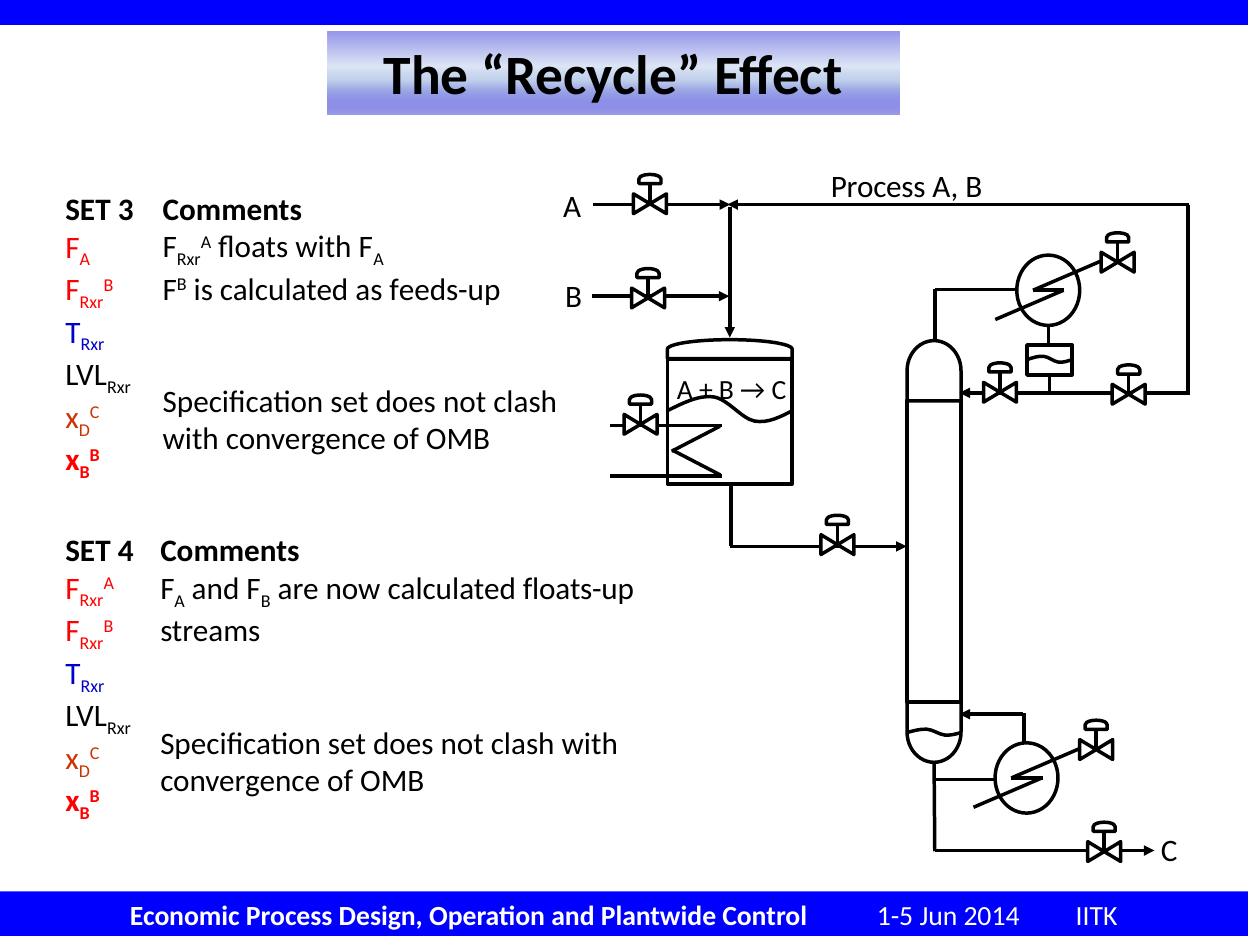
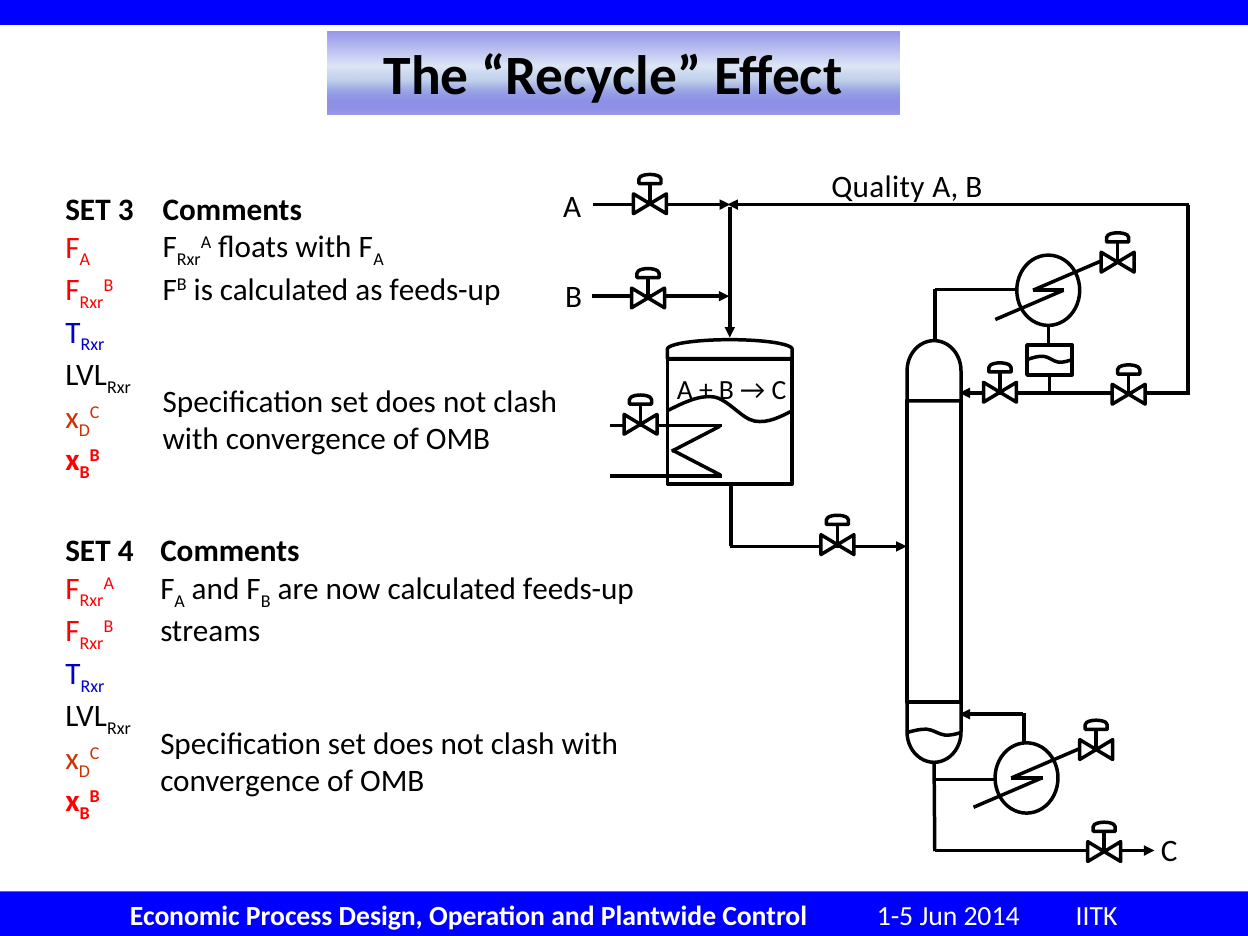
Process at (878, 187): Process -> Quality
calculated floats-up: floats-up -> feeds-up
